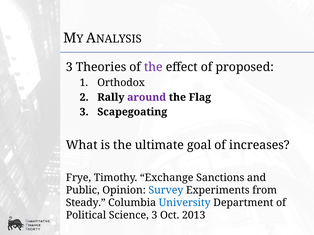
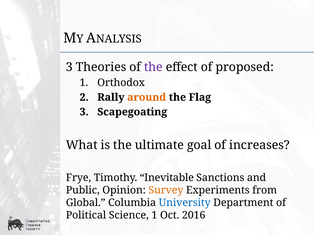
around colour: purple -> orange
Exchange: Exchange -> Inevitable
Survey colour: blue -> orange
Steady: Steady -> Global
Science 3: 3 -> 1
2013: 2013 -> 2016
